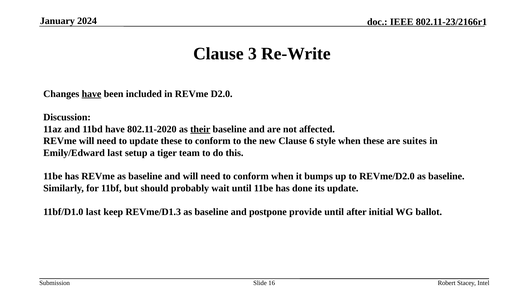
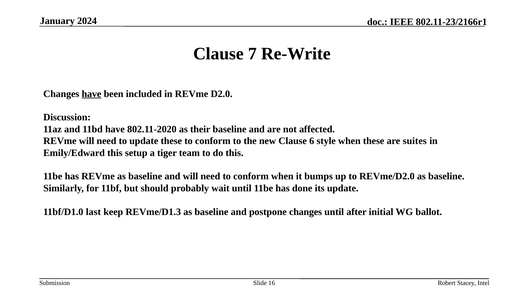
3: 3 -> 7
their underline: present -> none
Emily/Edward last: last -> this
postpone provide: provide -> changes
